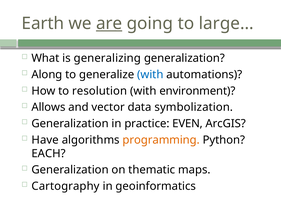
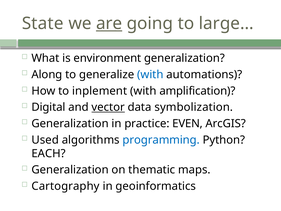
Earth: Earth -> State
generalizing: generalizing -> environment
resolution: resolution -> inplement
environment: environment -> amplification
Allows: Allows -> Digital
vector underline: none -> present
Have: Have -> Used
programming colour: orange -> blue
